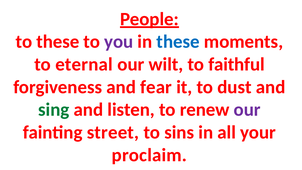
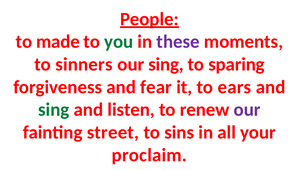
to these: these -> made
you colour: purple -> green
these at (178, 42) colour: blue -> purple
eternal: eternal -> sinners
our wilt: wilt -> sing
faithful: faithful -> sparing
dust: dust -> ears
